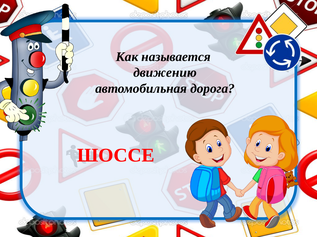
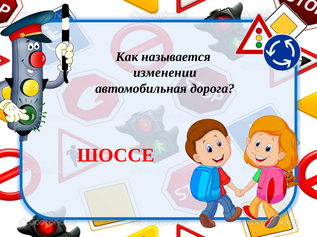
движению: движению -> изменении
